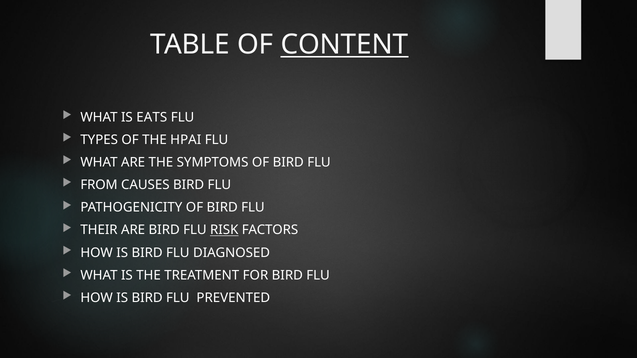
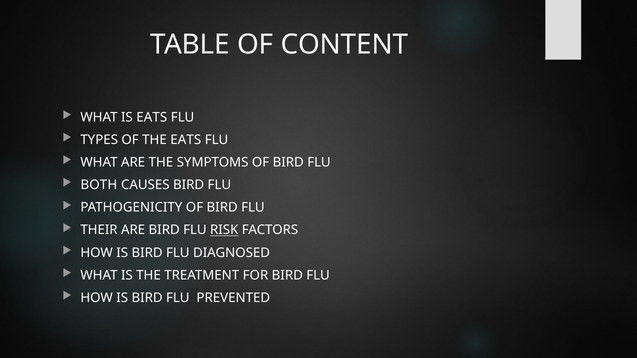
CONTENT underline: present -> none
THE HPAI: HPAI -> EATS
FROM: FROM -> BOTH
